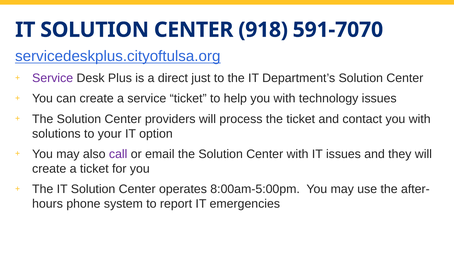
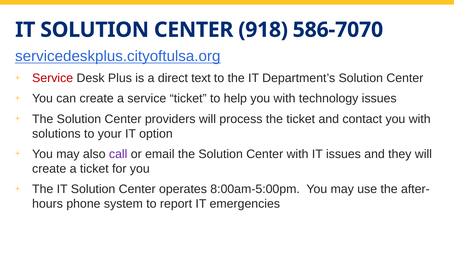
591-7070: 591-7070 -> 586-7070
Service at (53, 78) colour: purple -> red
just: just -> text
